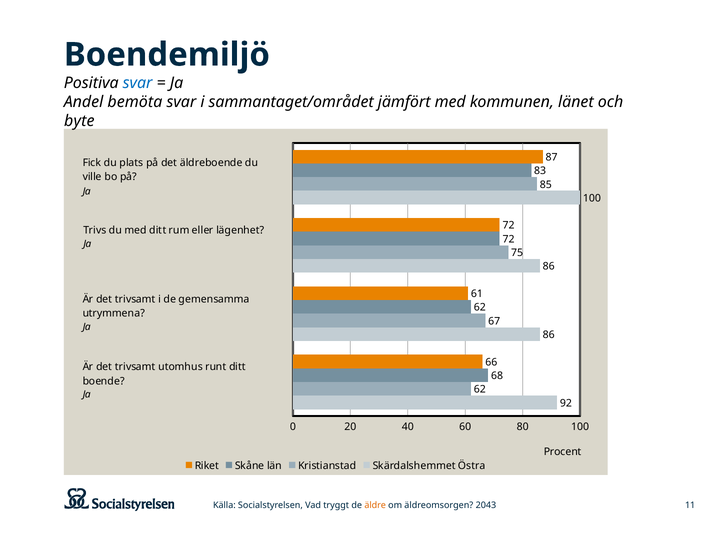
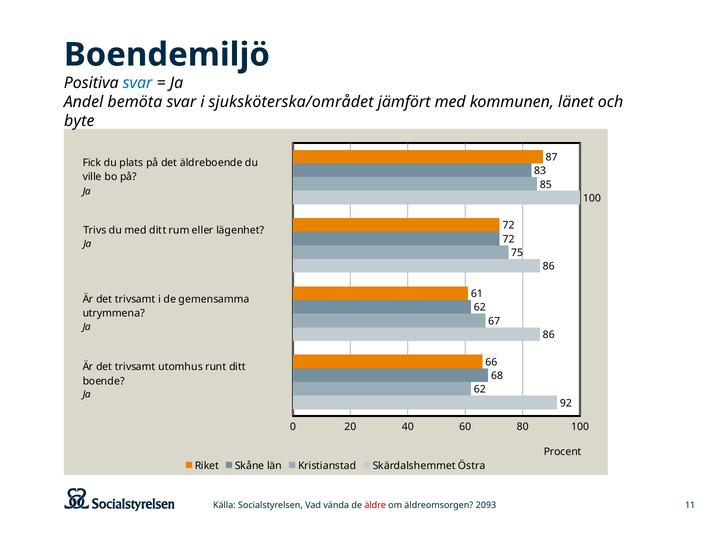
sammantaget/området: sammantaget/området -> sjuksköterska/området
tryggt: tryggt -> vända
äldre colour: orange -> red
2043: 2043 -> 2093
